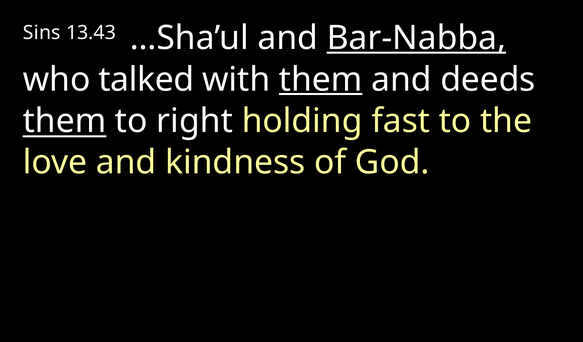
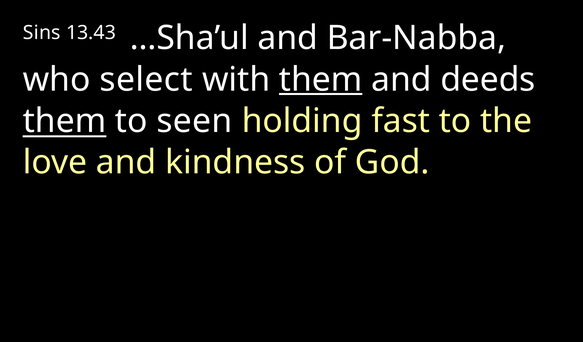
Bar-Nabba underline: present -> none
talked: talked -> select
right: right -> seen
